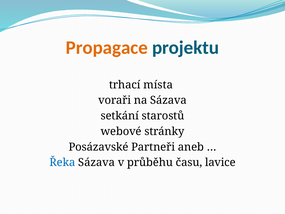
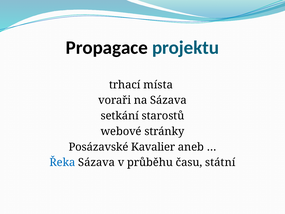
Propagace colour: orange -> black
Partneři: Partneři -> Kavalier
lavice: lavice -> státní
